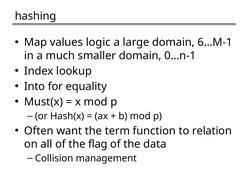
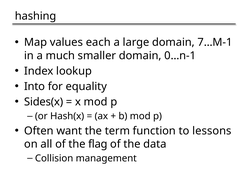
logic: logic -> each
6…M-1: 6…M-1 -> 7…M-1
Must(x: Must(x -> Sides(x
relation: relation -> lessons
